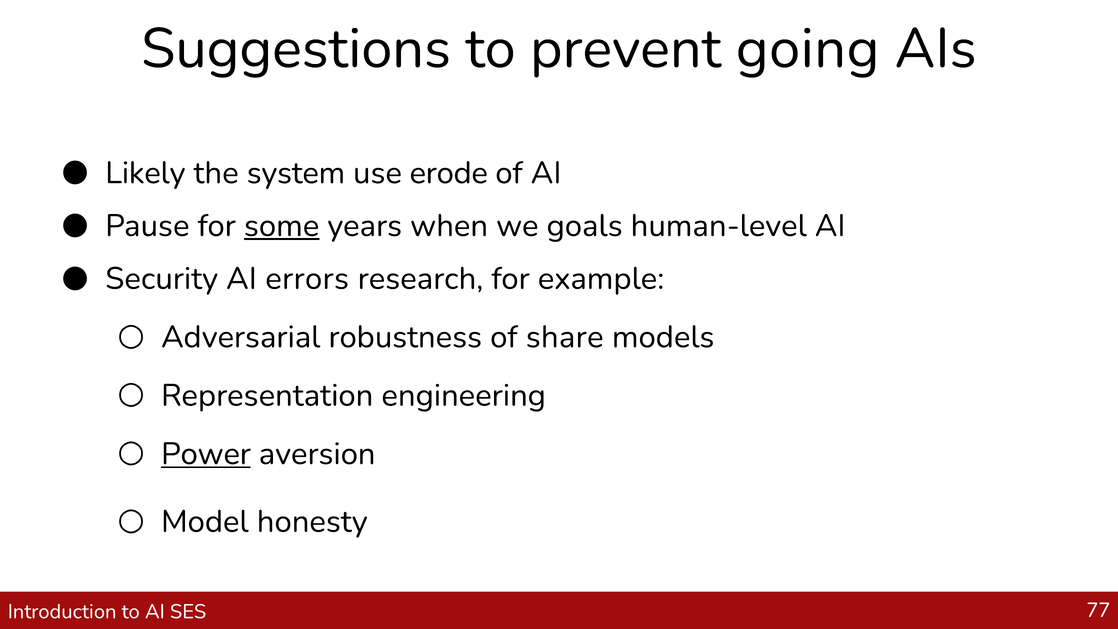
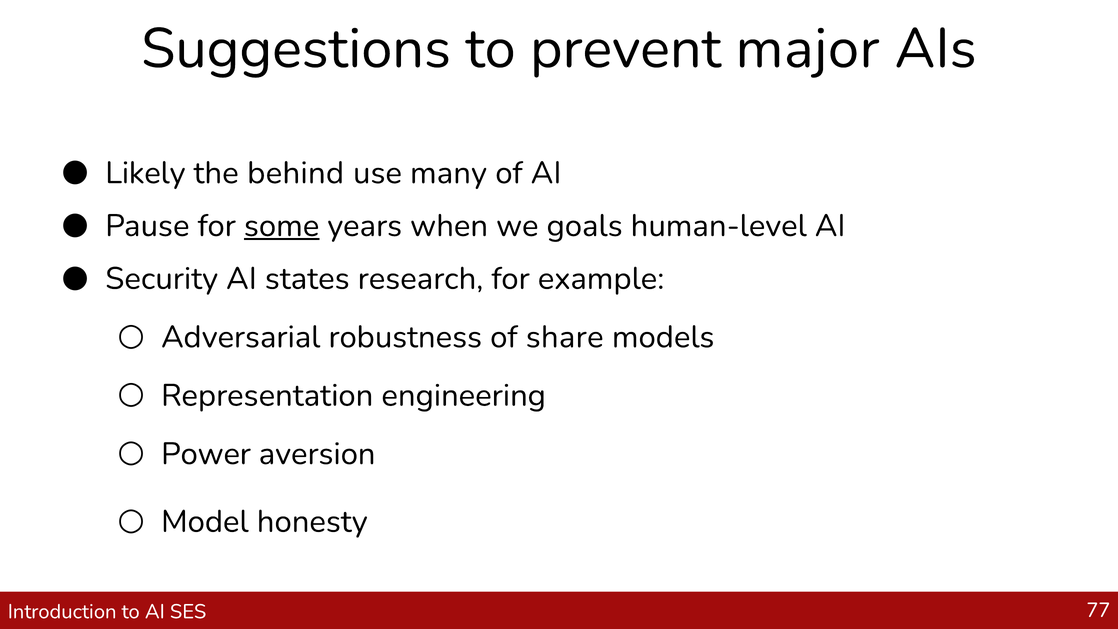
going: going -> major
system: system -> behind
erode: erode -> many
errors: errors -> states
Power underline: present -> none
